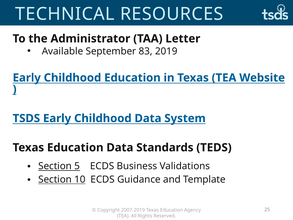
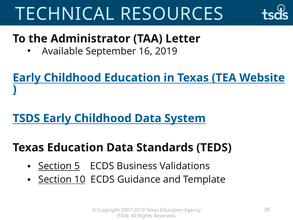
83: 83 -> 16
